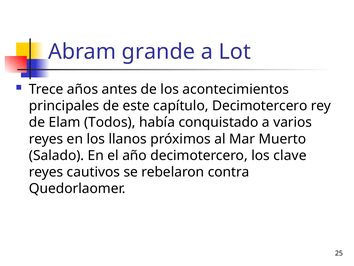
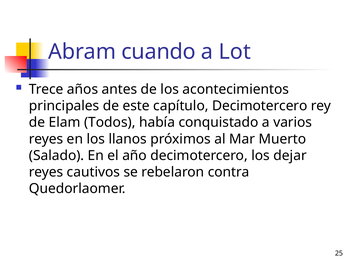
grande: grande -> cuando
clave: clave -> dejar
